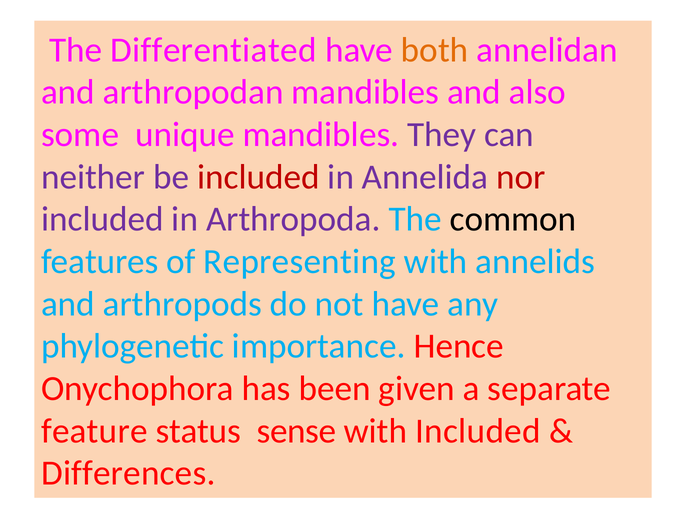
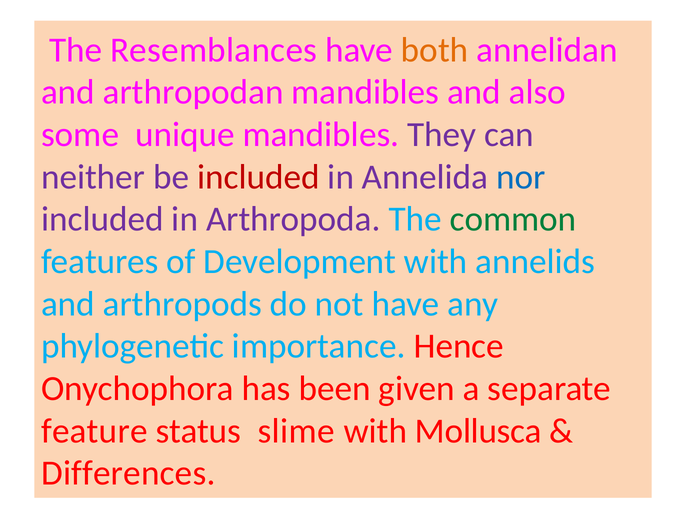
Differentiated: Differentiated -> Resemblances
nor colour: red -> blue
common colour: black -> green
Representing: Representing -> Development
sense: sense -> slime
with Included: Included -> Mollusca
